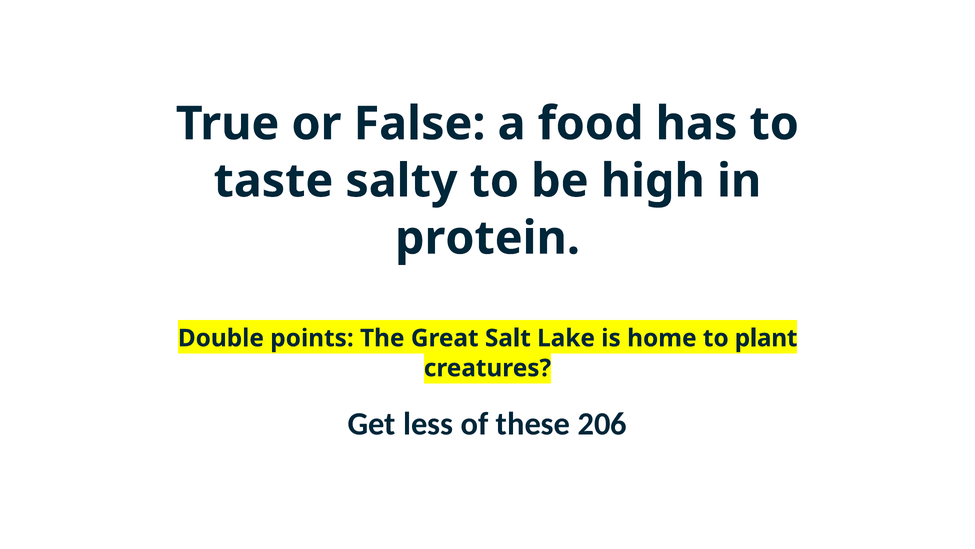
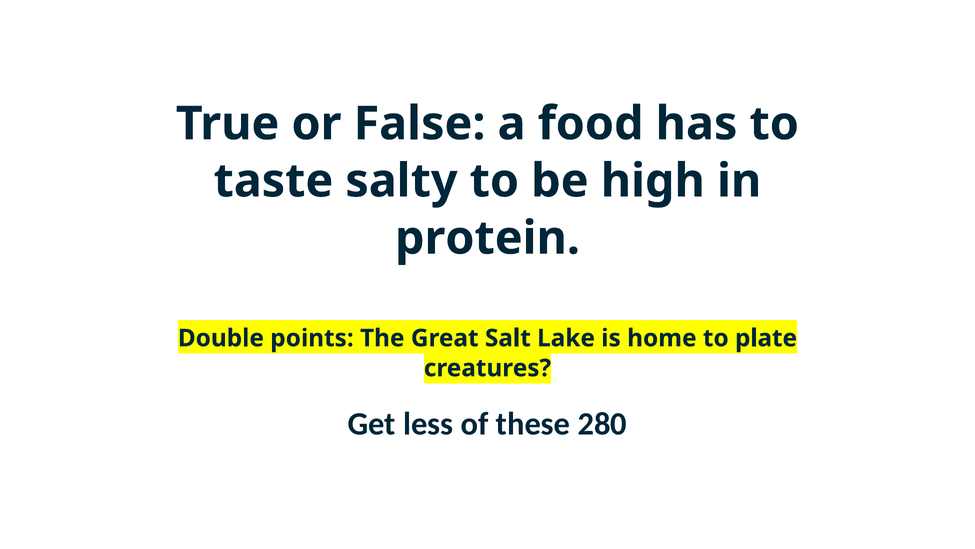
plant: plant -> plate
206: 206 -> 280
